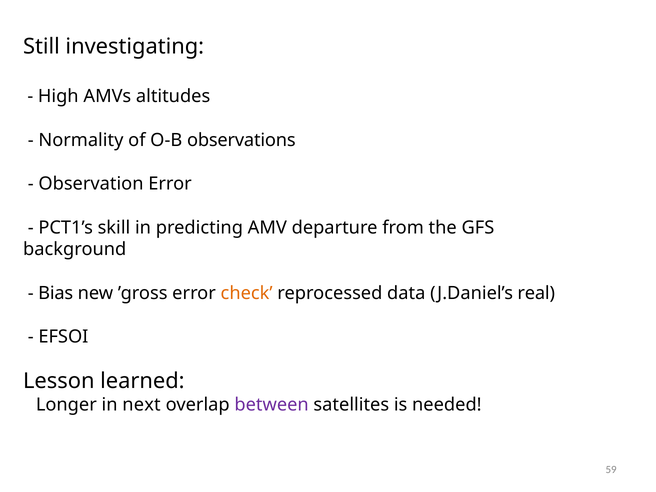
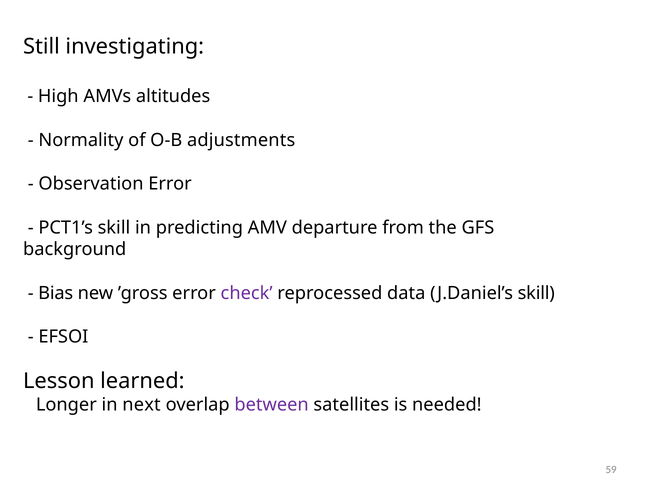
observations: observations -> adjustments
check colour: orange -> purple
J.Daniel’s real: real -> skill
